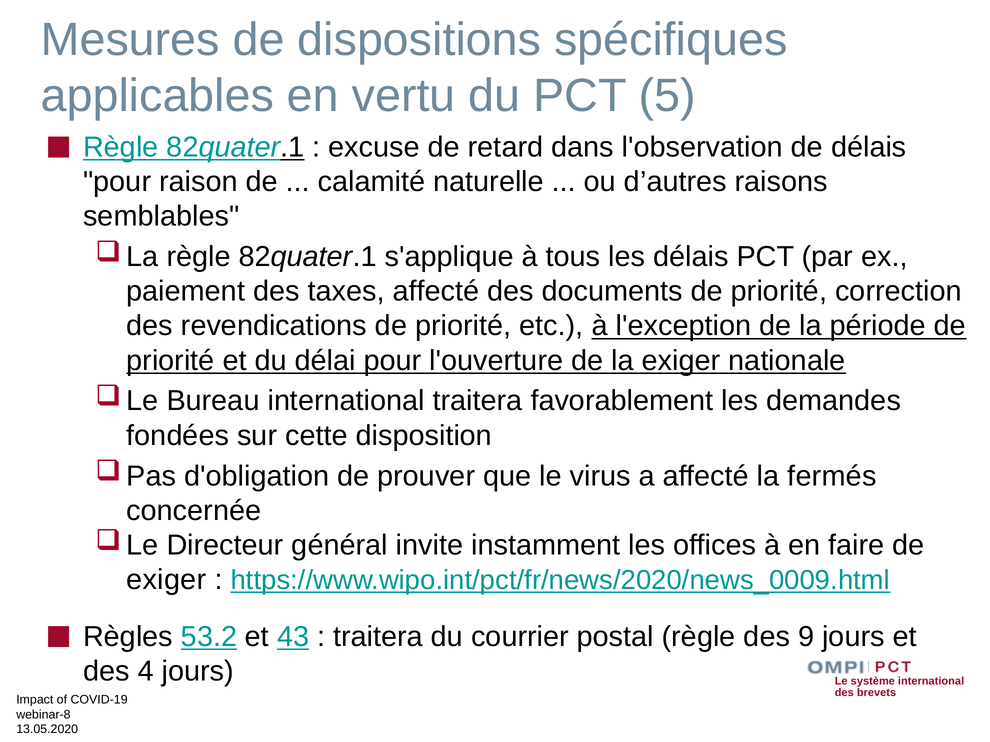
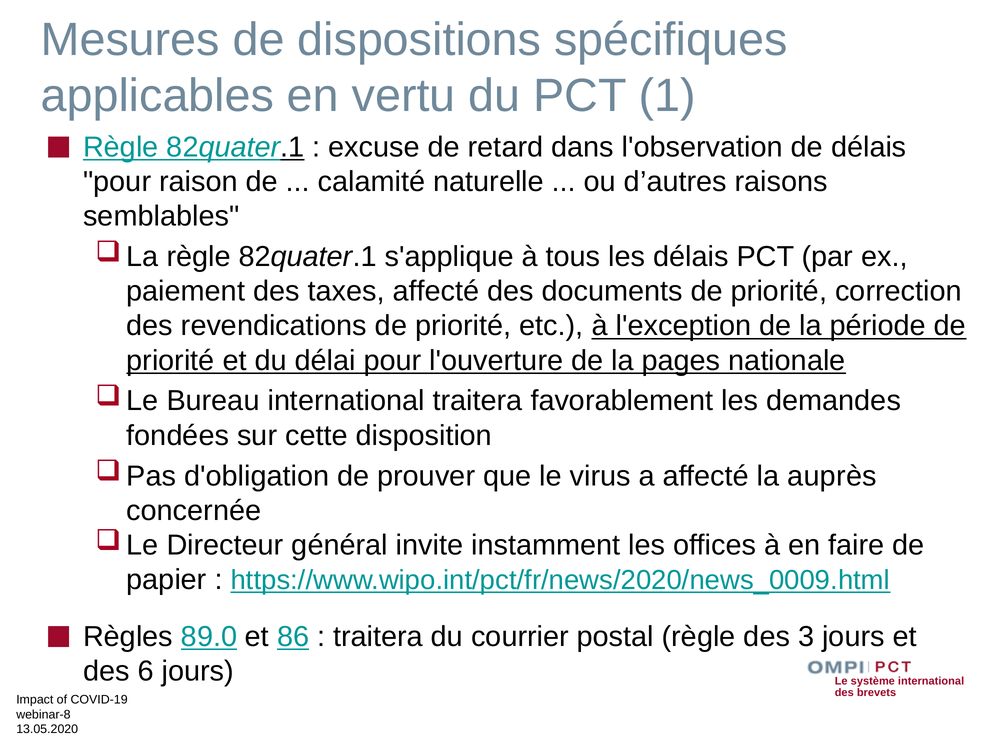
5: 5 -> 1
la exiger: exiger -> pages
fermés: fermés -> auprès
exiger at (166, 580): exiger -> papier
53.2: 53.2 -> 89.0
43: 43 -> 86
9: 9 -> 3
4: 4 -> 6
